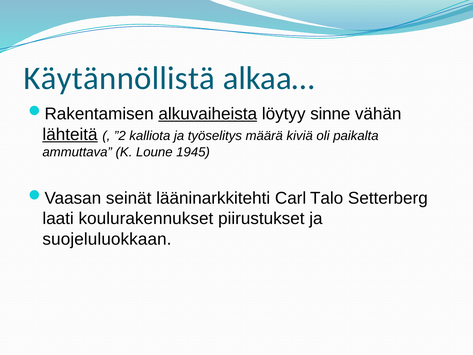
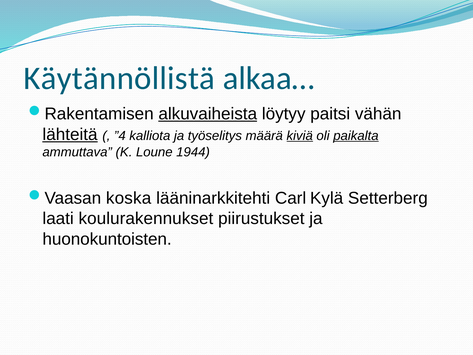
sinne: sinne -> paitsi
”2: ”2 -> ”4
kiviä underline: none -> present
paikalta underline: none -> present
1945: 1945 -> 1944
seinät: seinät -> koska
Talo: Talo -> Kylä
suojeluluokkaan: suojeluluokkaan -> huonokuntoisten
